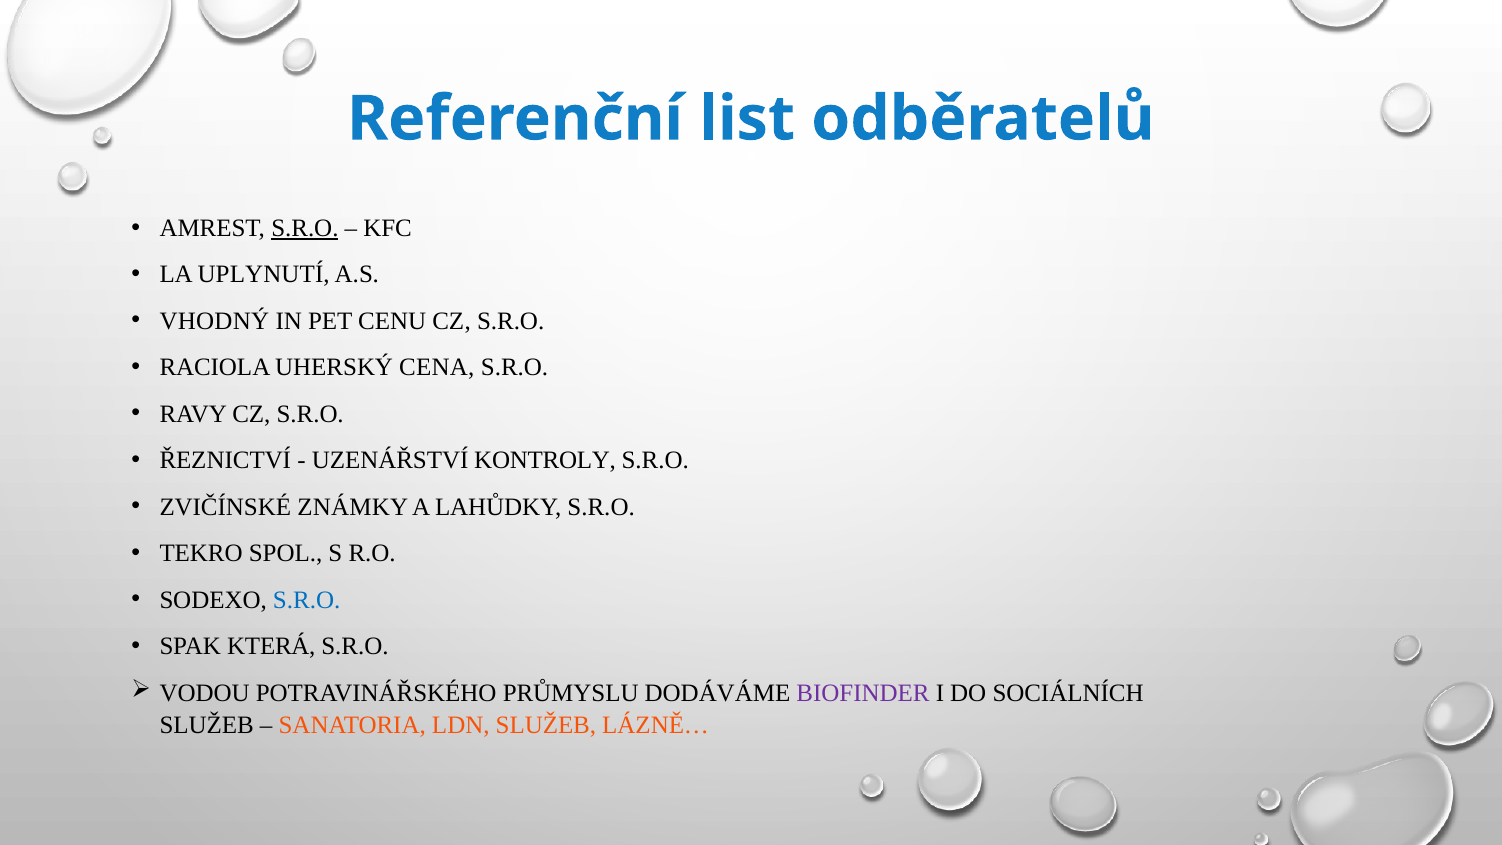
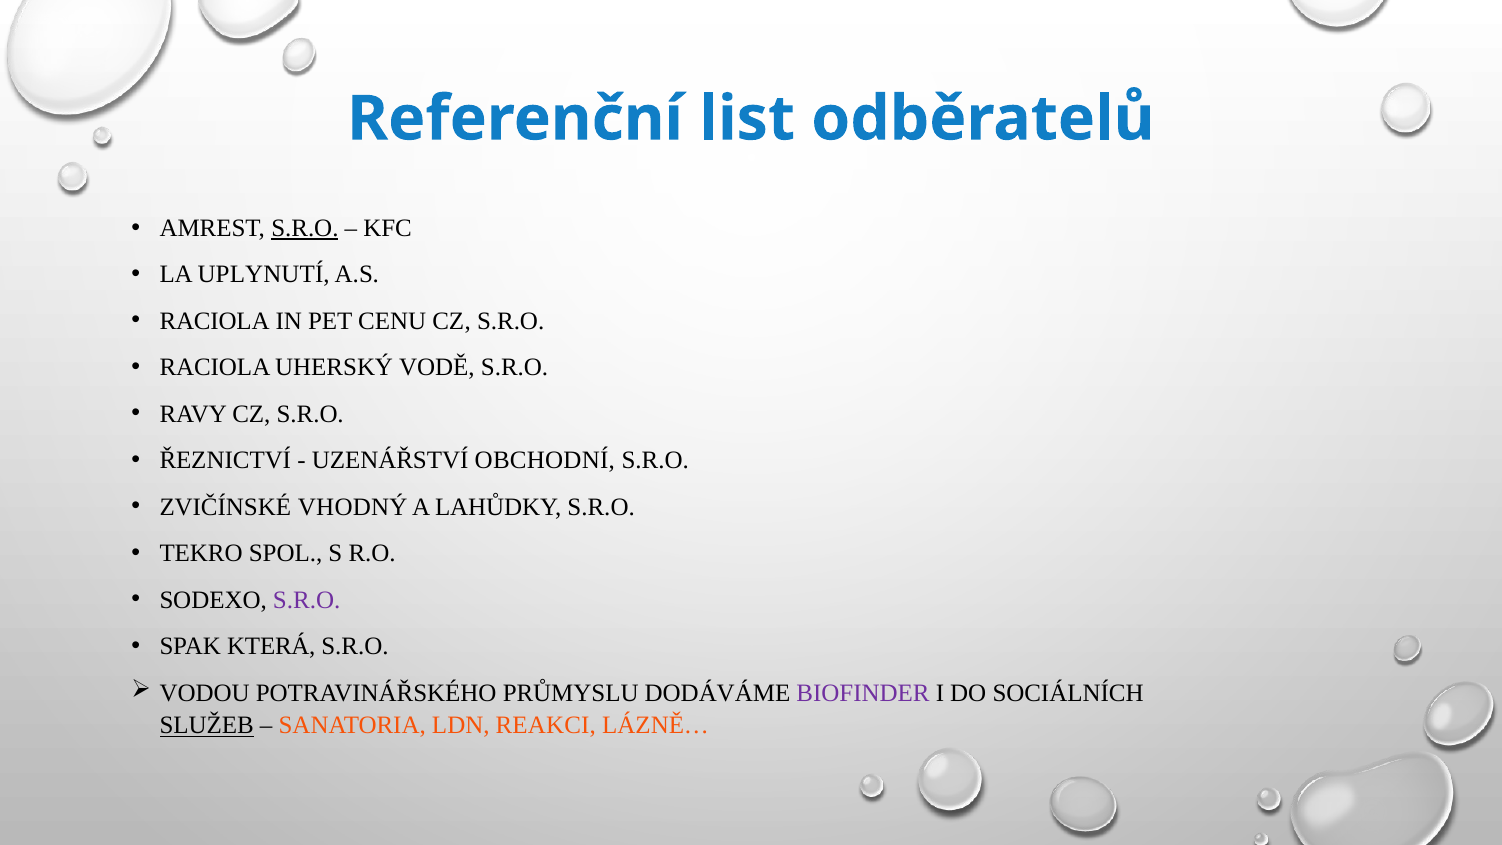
VHODNÝ at (214, 321): VHODNÝ -> RACIOLA
CENA: CENA -> VODĚ
KONTROLY: KONTROLY -> OBCHODNÍ
ZNÁMKY: ZNÁMKY -> VHODNÝ
S.R.O at (307, 600) colour: blue -> purple
SLUŽEB at (207, 725) underline: none -> present
LDN SLUŽEB: SLUŽEB -> REAKCI
